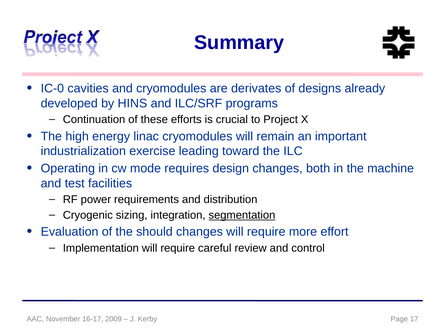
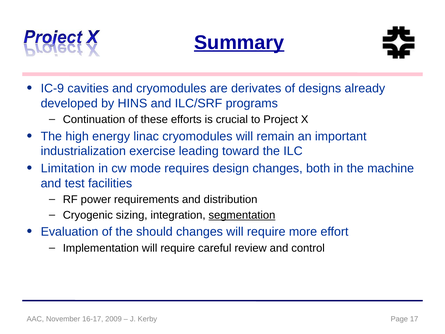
Summary underline: none -> present
IC-0: IC-0 -> IC-9
Operating: Operating -> Limitation
